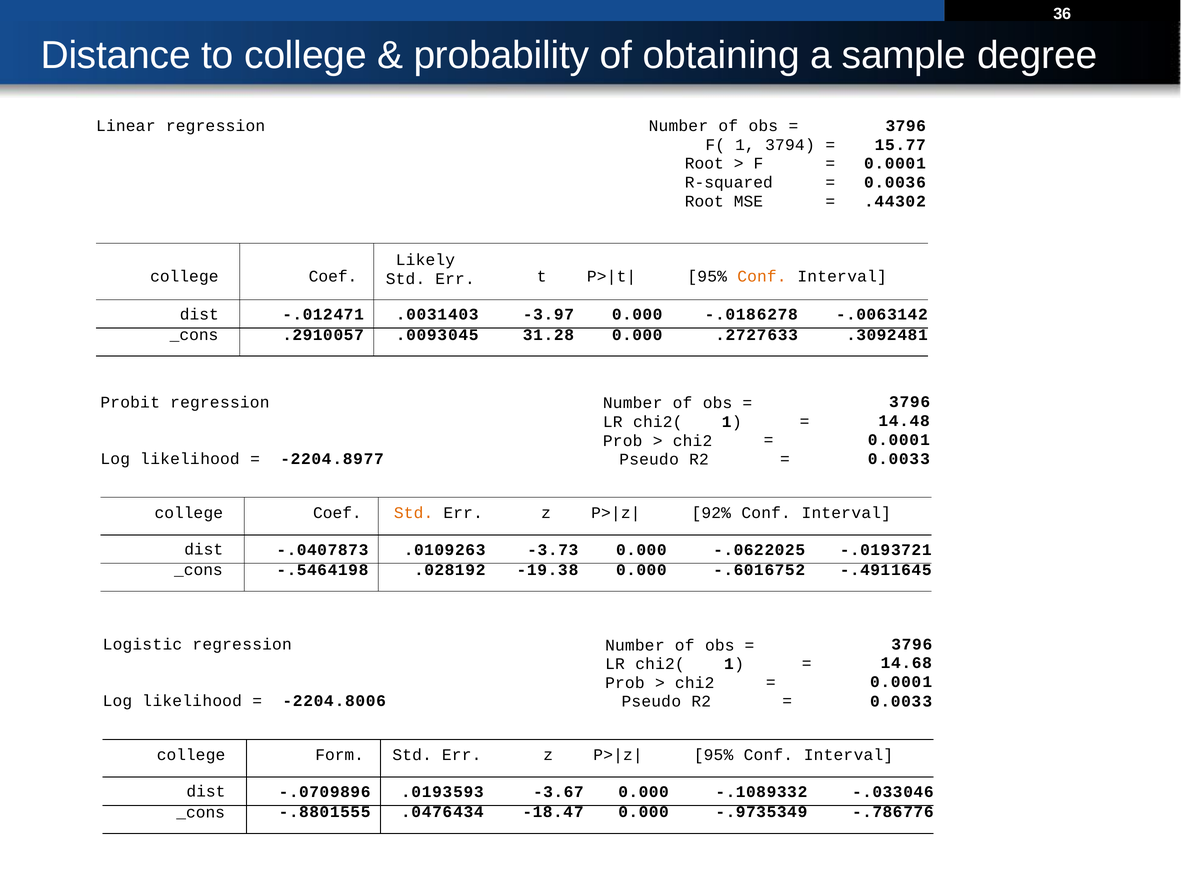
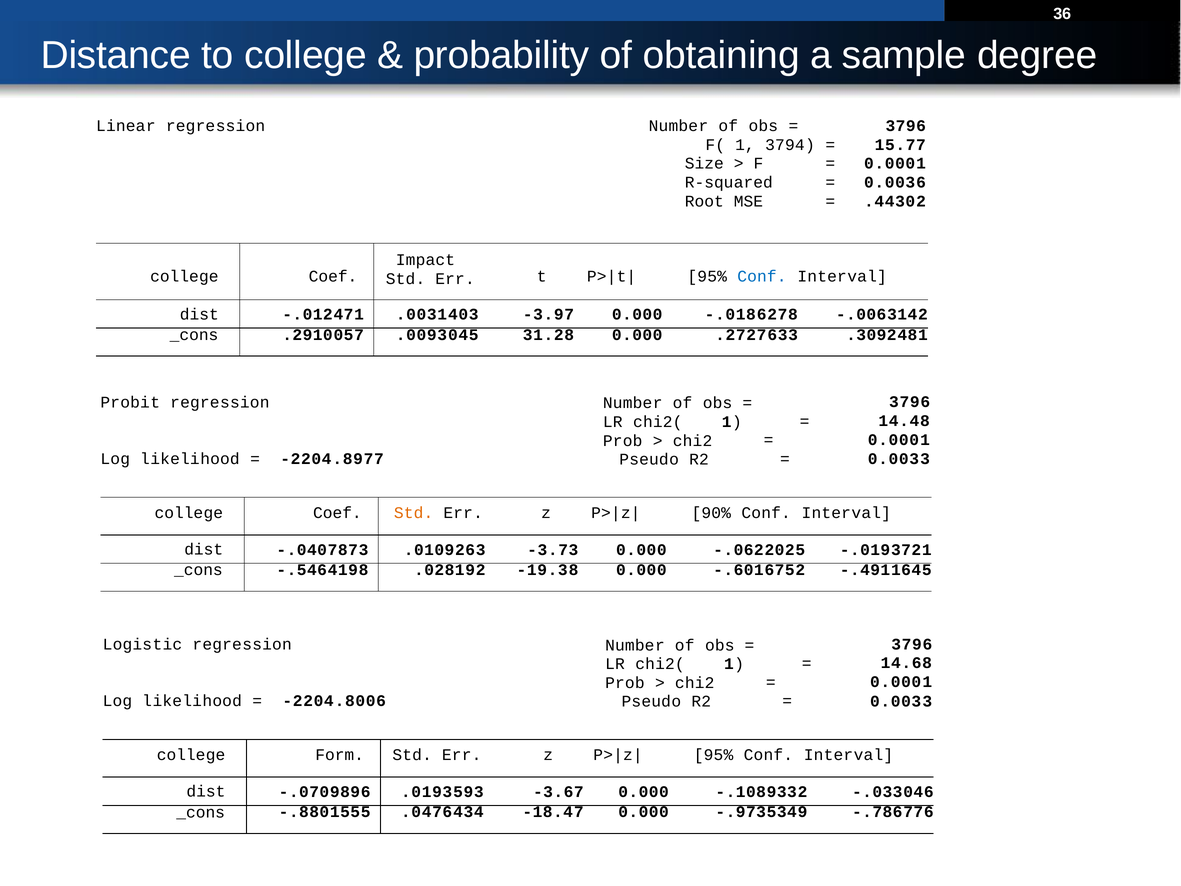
Root at (704, 164): Root -> Size
Likely: Likely -> Impact
Conf at (762, 277) colour: orange -> blue
92%: 92% -> 90%
